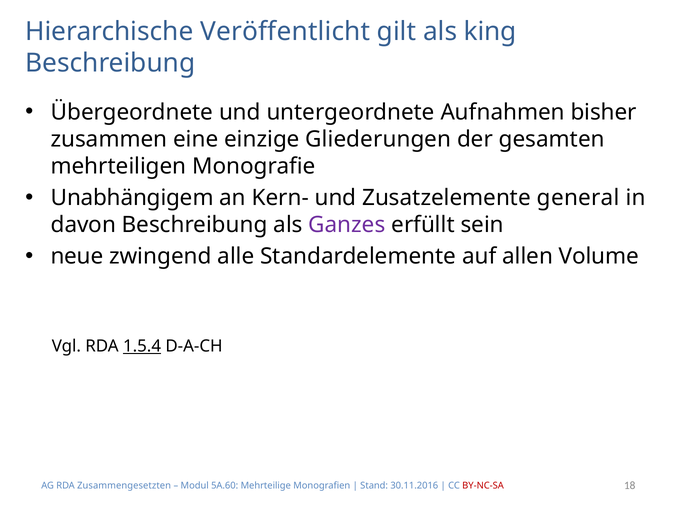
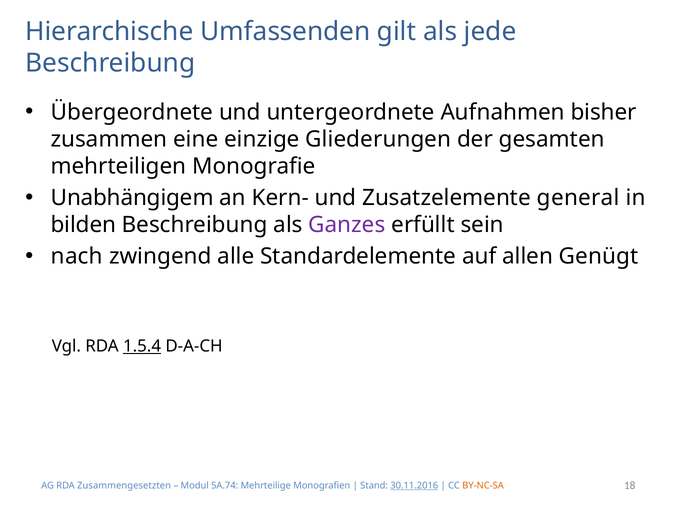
Veröffentlicht: Veröffentlicht -> Umfassenden
king: king -> jede
davon: davon -> bilden
neue: neue -> nach
Volume: Volume -> Genügt
5A.60: 5A.60 -> 5A.74
30.11.2016 underline: none -> present
BY-NC-SA colour: red -> orange
